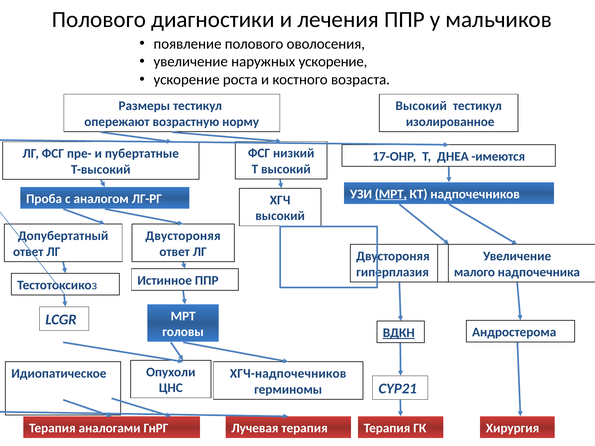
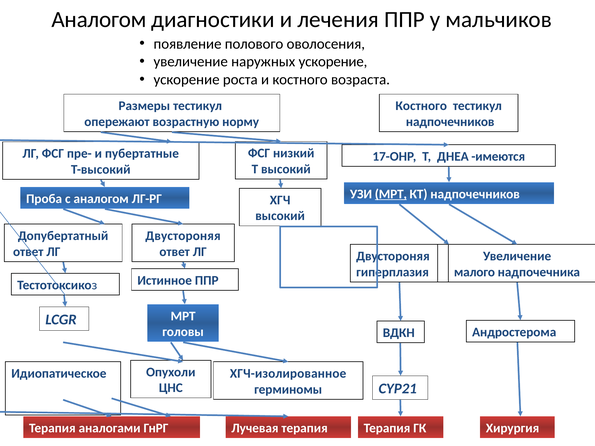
Полового at (99, 20): Полового -> Аналогом
Высокий at (421, 106): Высокий -> Костного
изолированное at (450, 122): изолированное -> надпочечников
ВДКН underline: present -> none
ХГЧ-надпочечников: ХГЧ-надпочечников -> ХГЧ-изолированное
